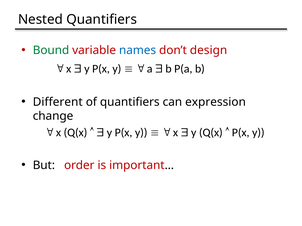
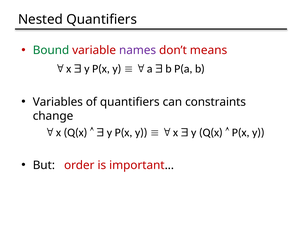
names colour: blue -> purple
design: design -> means
Different: Different -> Variables
expression: expression -> constraints
